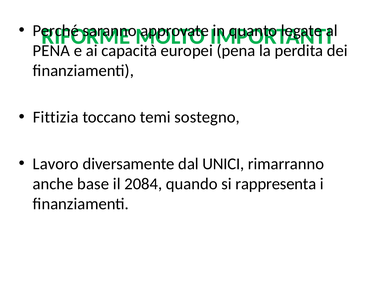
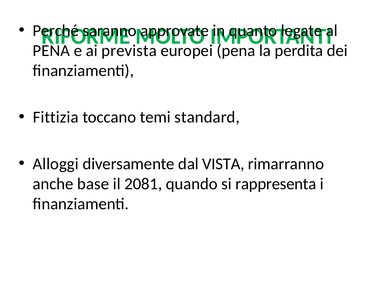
capacità: capacità -> prevista
sostegno: sostegno -> standard
Lavoro: Lavoro -> Alloggi
UNICI: UNICI -> VISTA
2084: 2084 -> 2081
